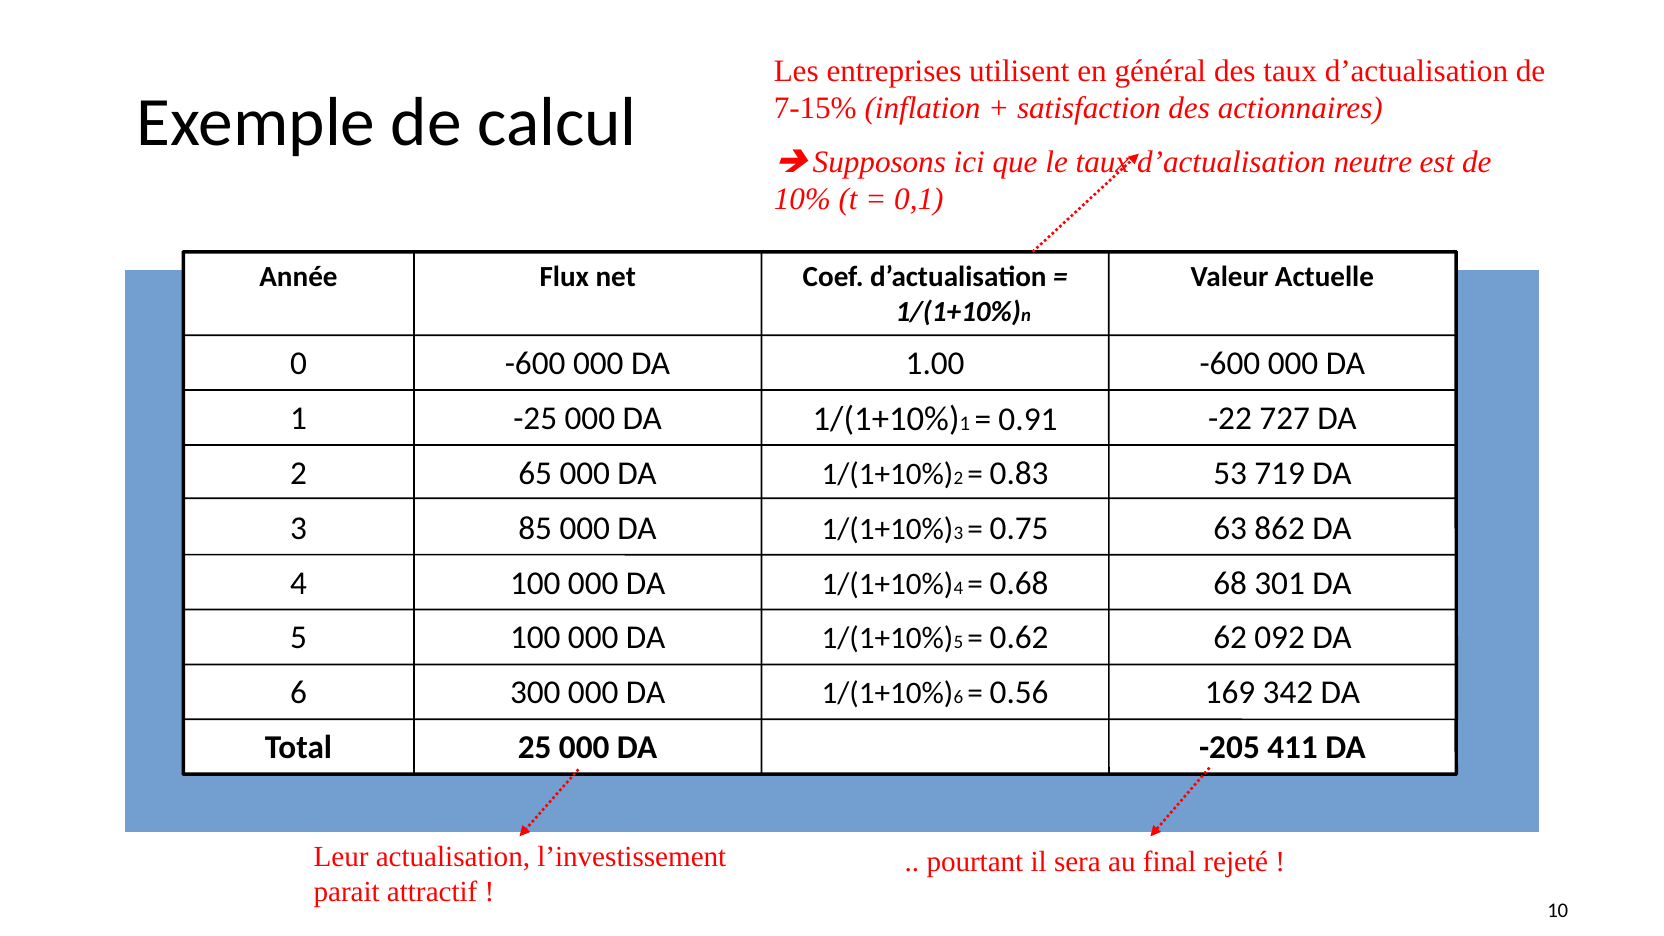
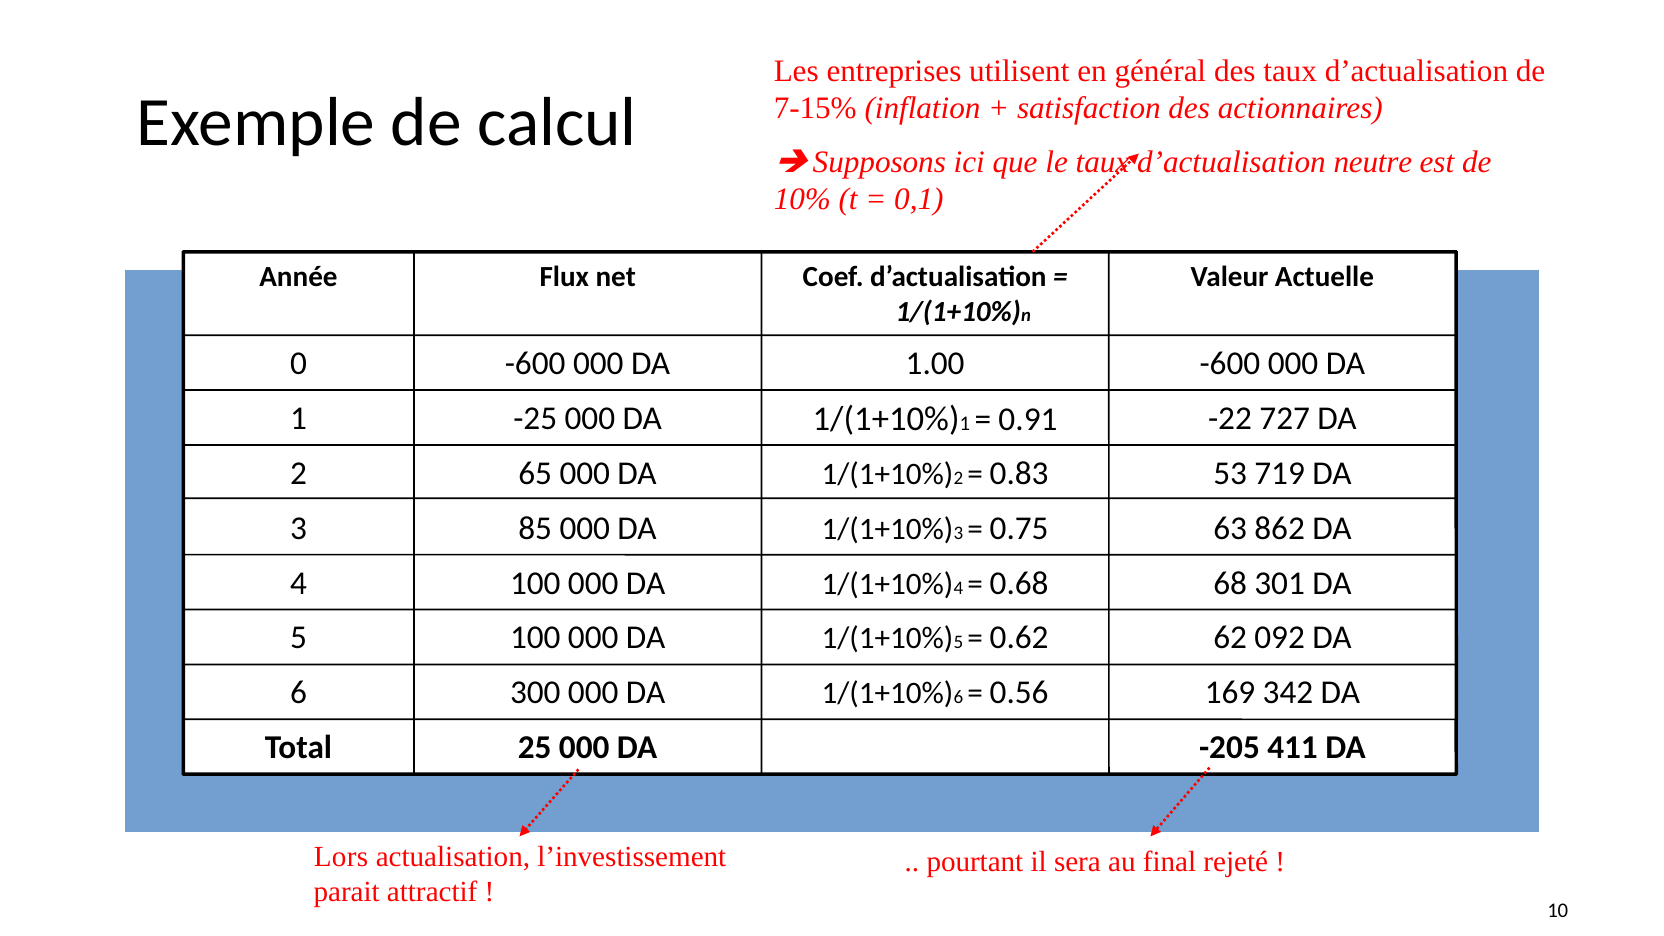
Leur: Leur -> Lors
